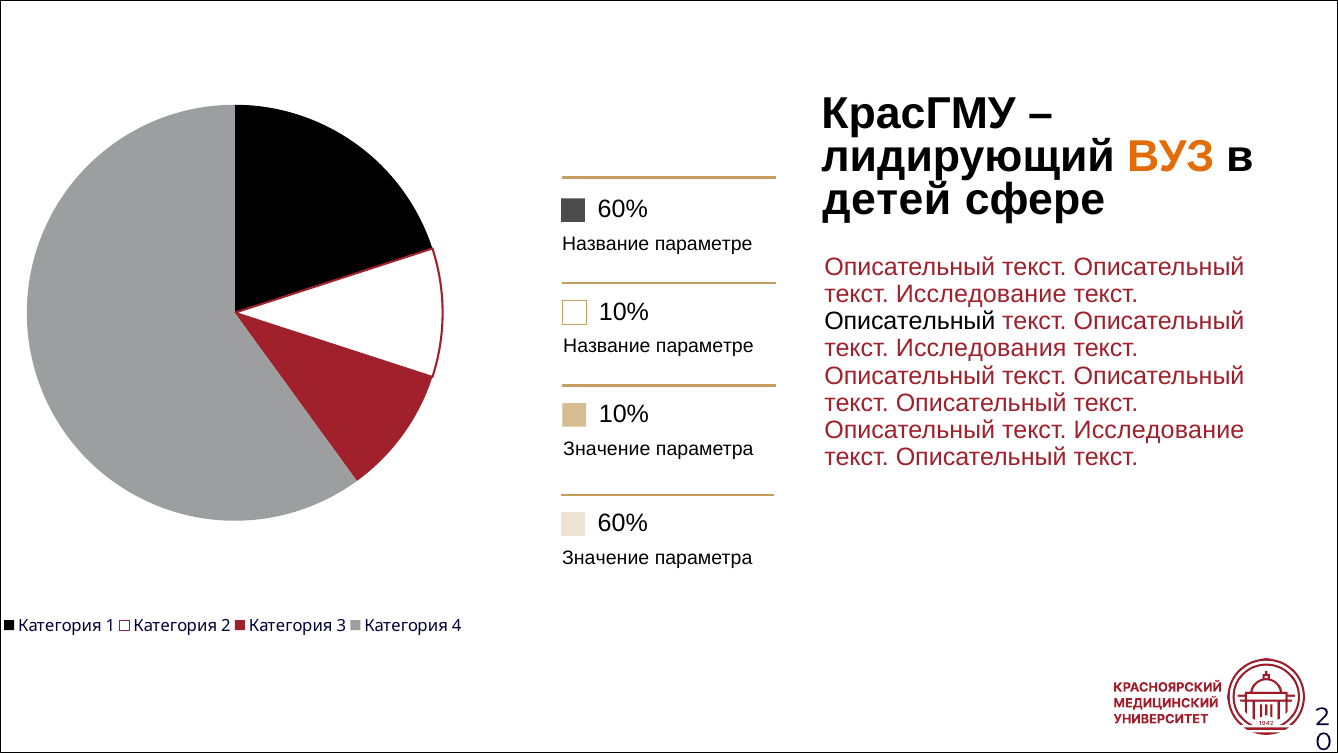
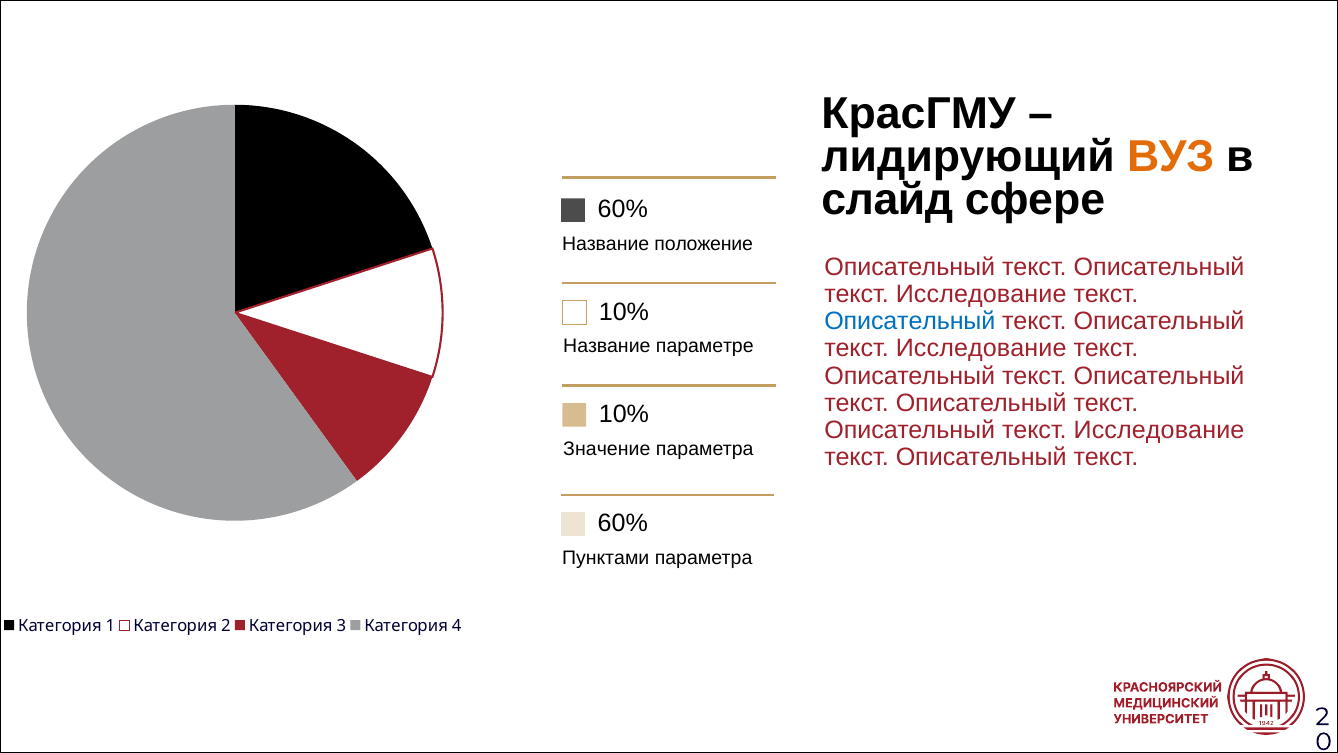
детей: детей -> слайд
параметре at (704, 244): параметре -> положение
Описательный at (910, 321) colour: black -> blue
Исследования at (981, 348): Исследования -> Исследование
Значение at (606, 558): Значение -> Пунктами
